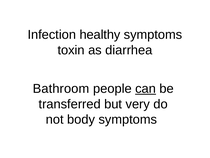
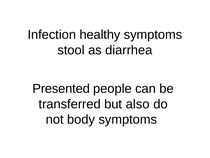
toxin: toxin -> stool
Bathroom: Bathroom -> Presented
can underline: present -> none
very: very -> also
